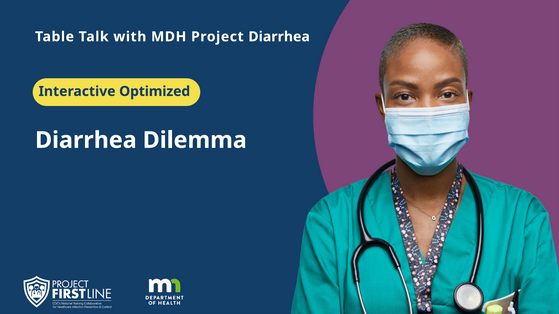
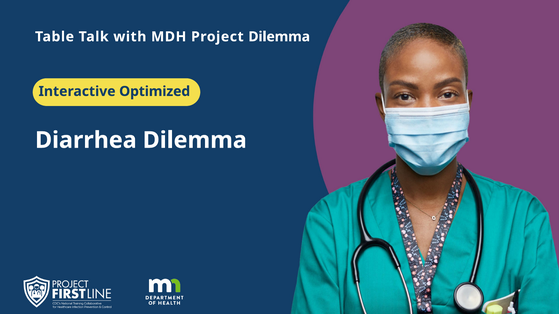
Project Diarrhea: Diarrhea -> Dilemma
